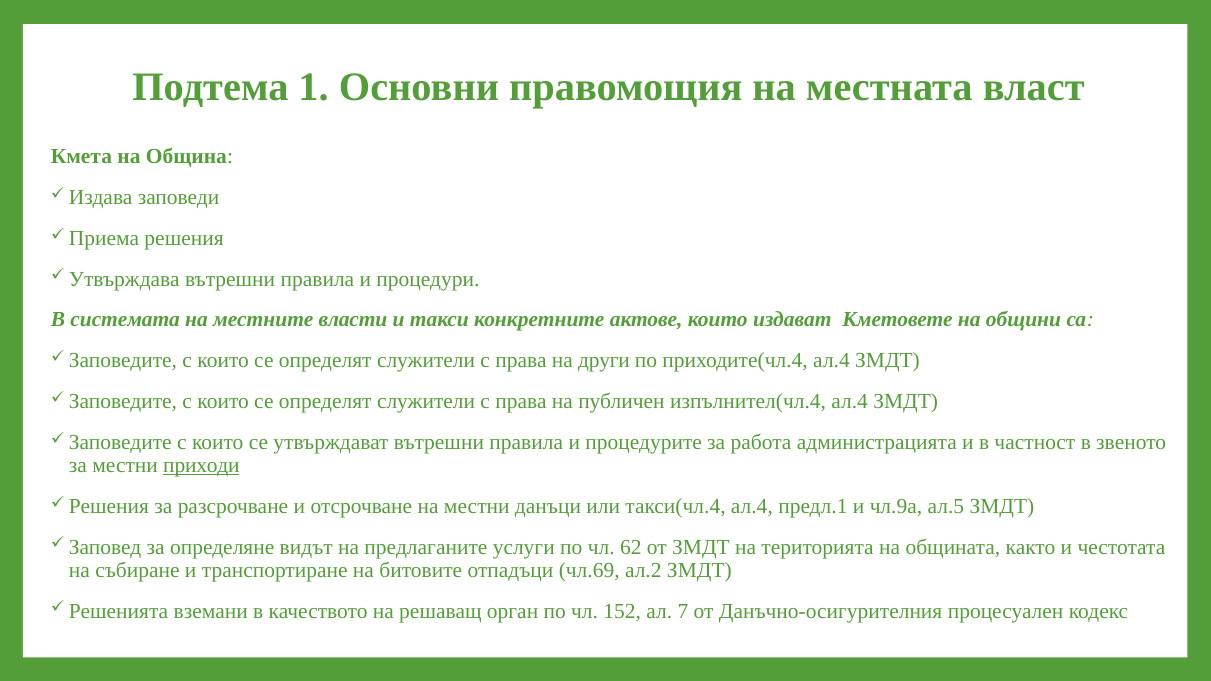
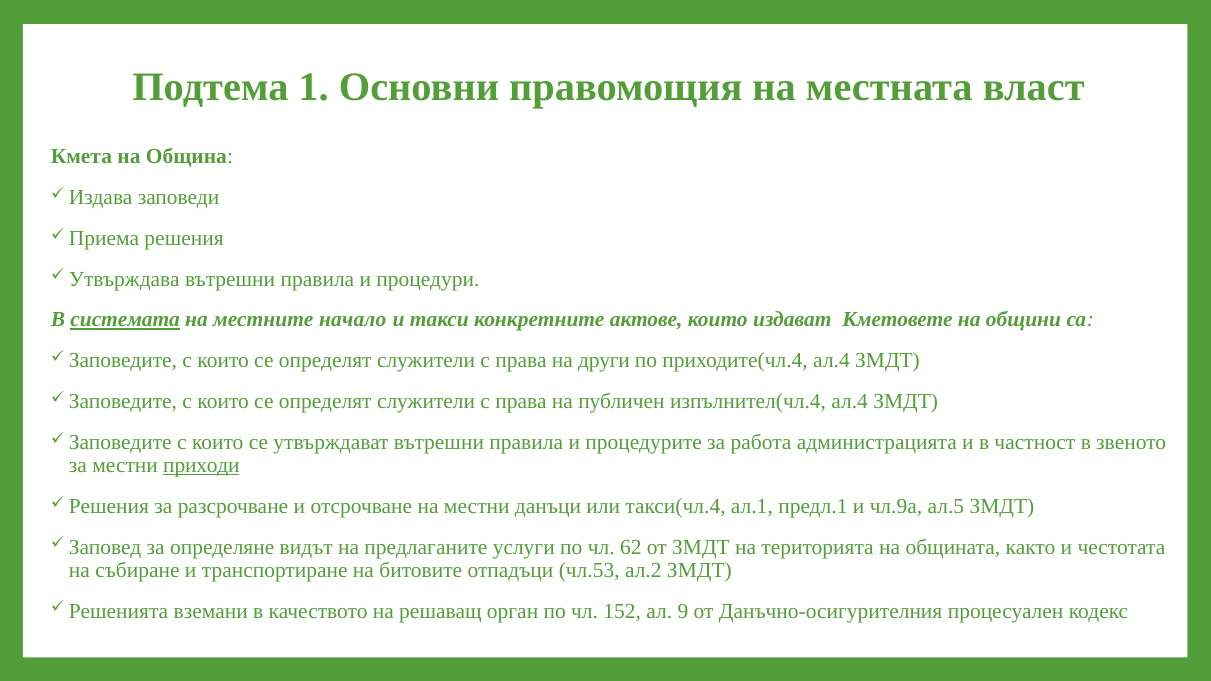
системата underline: none -> present
власти: власти -> начало
такси(чл.4 ал.4: ал.4 -> ал.1
чл.69: чл.69 -> чл.53
7: 7 -> 9
